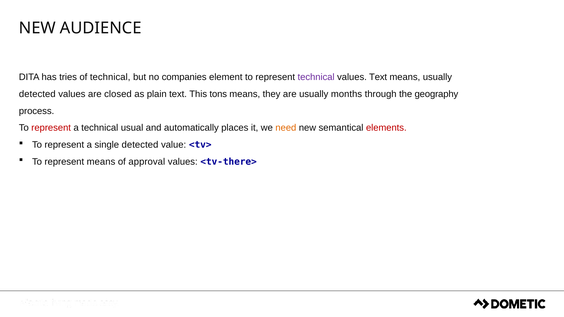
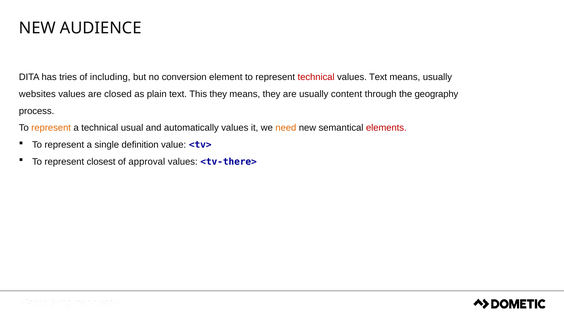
of technical: technical -> including
companies: companies -> conversion
technical at (316, 77) colour: purple -> red
detected at (37, 94): detected -> websites
This tons: tons -> they
months: months -> content
represent at (51, 128) colour: red -> orange
automatically places: places -> values
single detected: detected -> definition
represent means: means -> closest
